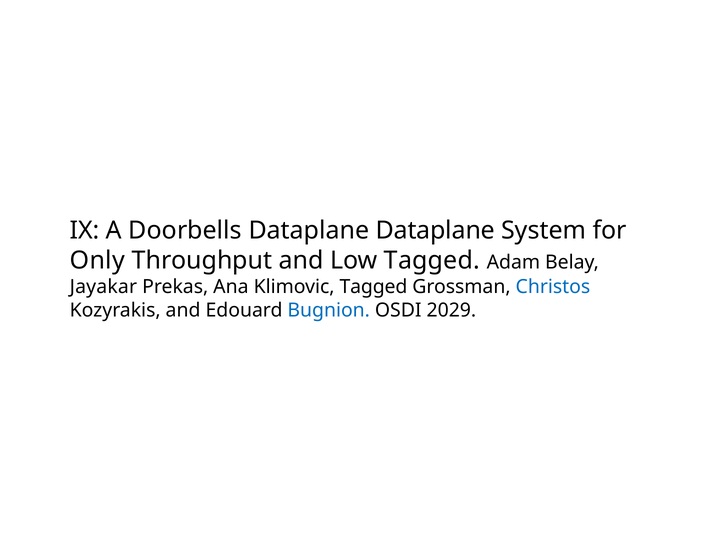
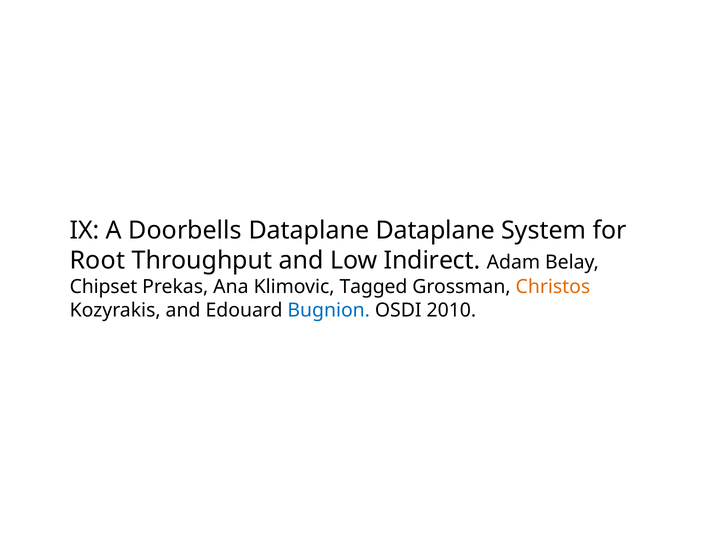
Only: Only -> Root
Low Tagged: Tagged -> Indirect
Jayakar: Jayakar -> Chipset
Christos colour: blue -> orange
2029: 2029 -> 2010
